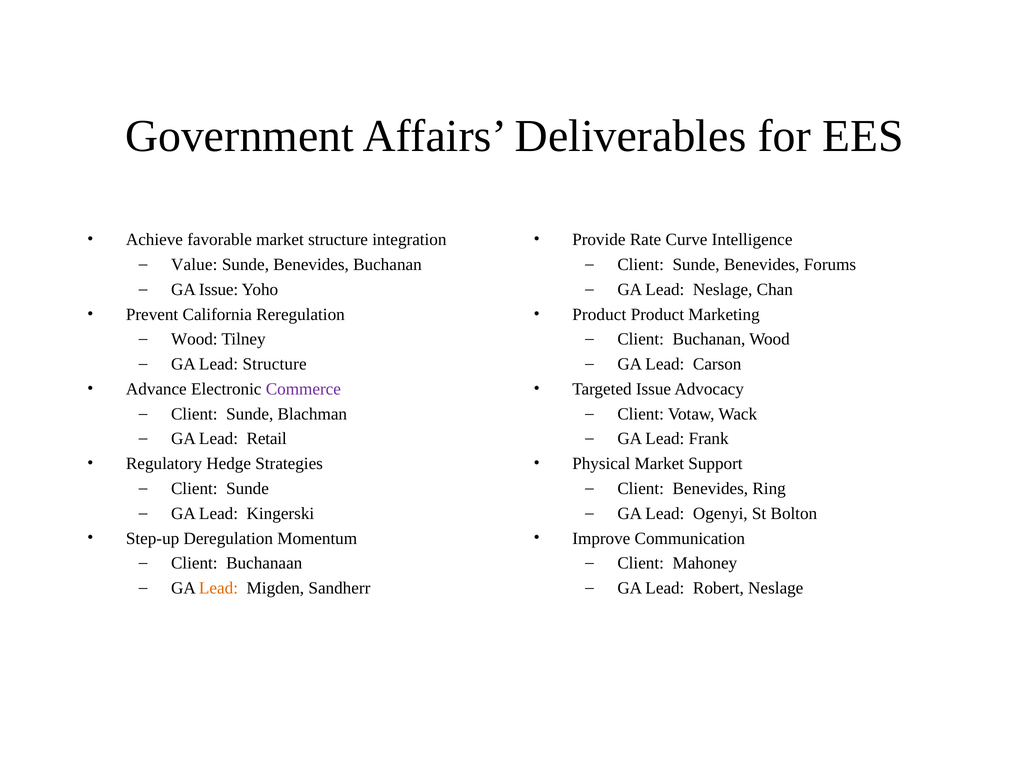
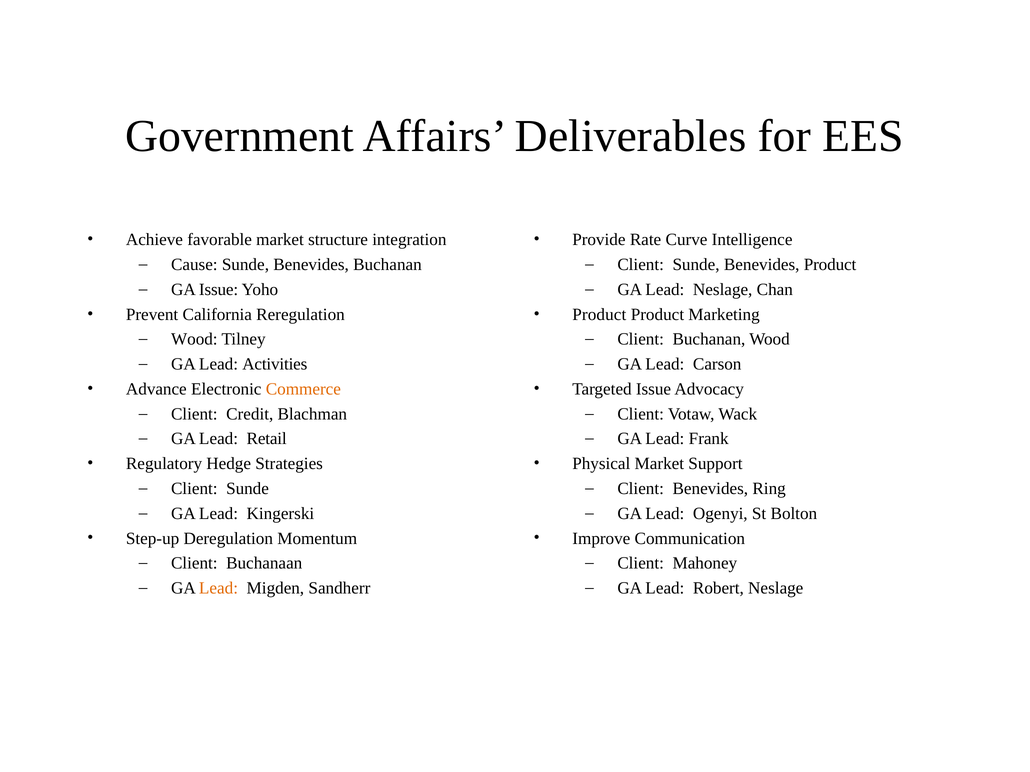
Value: Value -> Cause
Benevides Forums: Forums -> Product
Lead Structure: Structure -> Activities
Commerce colour: purple -> orange
Sunde at (250, 414): Sunde -> Credit
